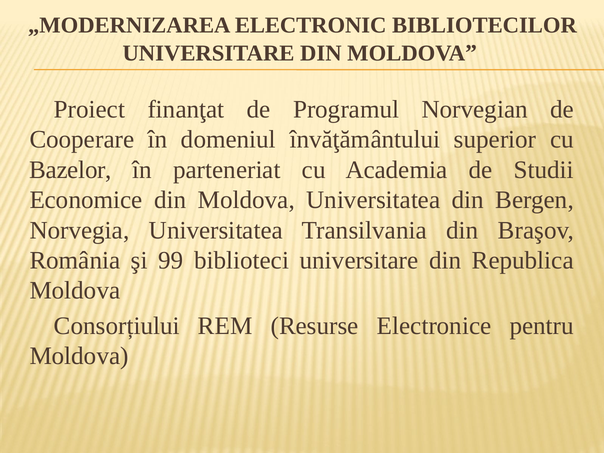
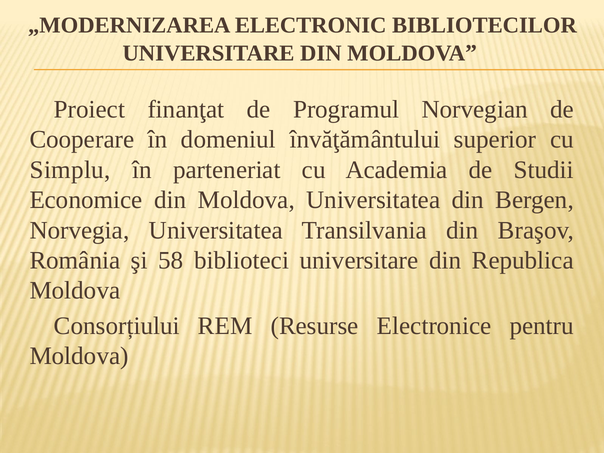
Bazelor: Bazelor -> Simplu
99: 99 -> 58
